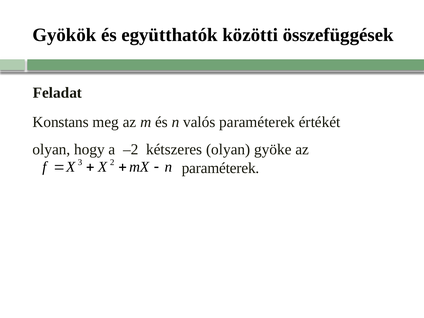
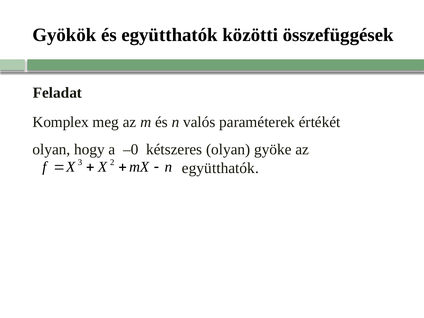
Konstans: Konstans -> Komplex
–2: –2 -> –0
paraméterek at (221, 168): paraméterek -> együtthatók
